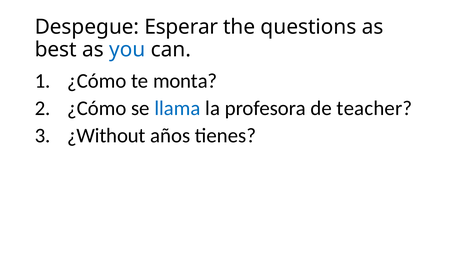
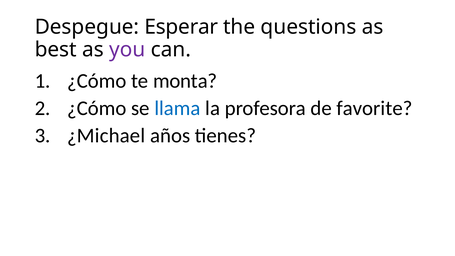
you colour: blue -> purple
teacher: teacher -> favorite
¿Without: ¿Without -> ¿Michael
